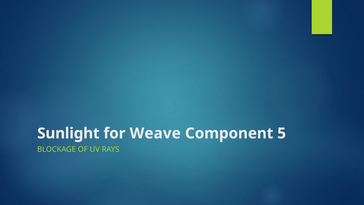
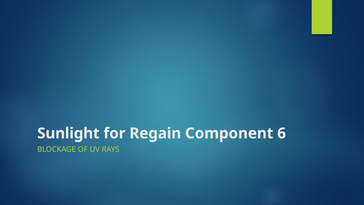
Weave: Weave -> Regain
5: 5 -> 6
